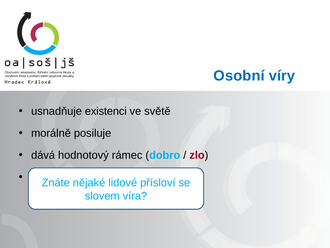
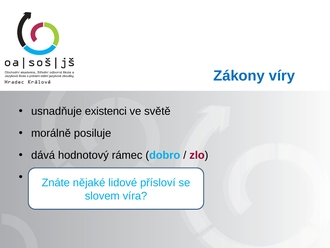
Osobní: Osobní -> Zákony
